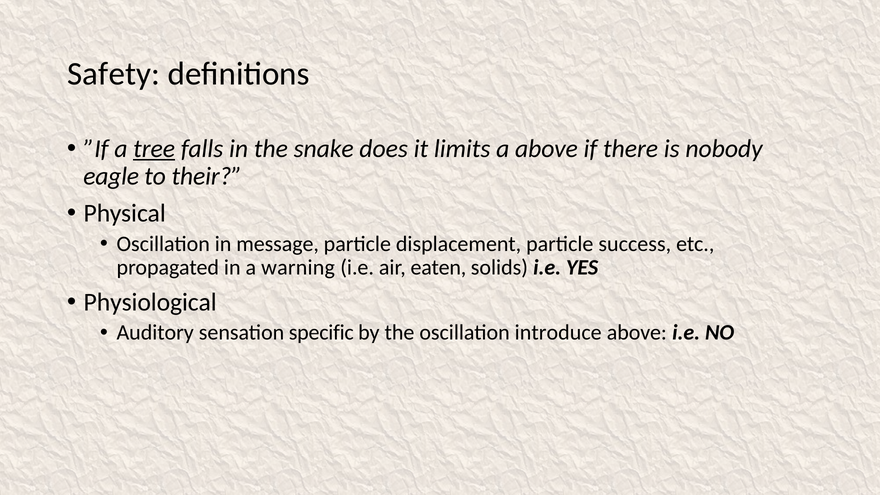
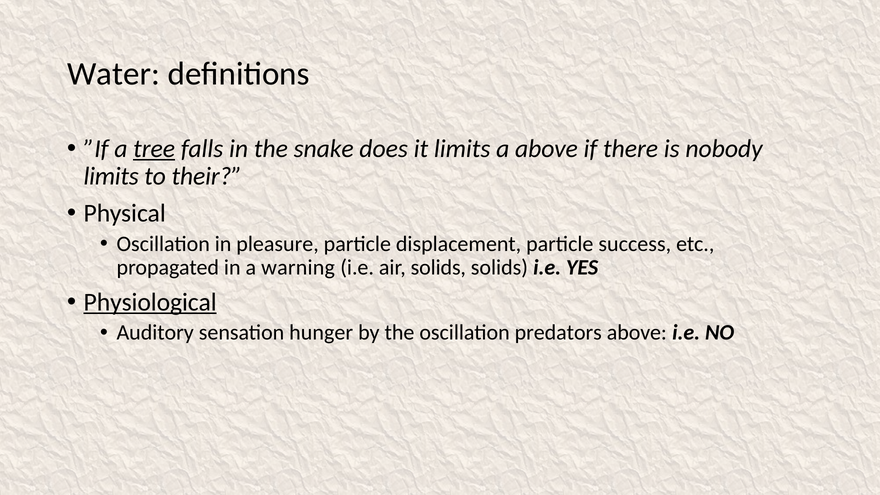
Safety: Safety -> Water
eagle at (111, 177): eagle -> limits
message: message -> pleasure
air eaten: eaten -> solids
Physiological underline: none -> present
specific: specific -> hunger
introduce: introduce -> predators
